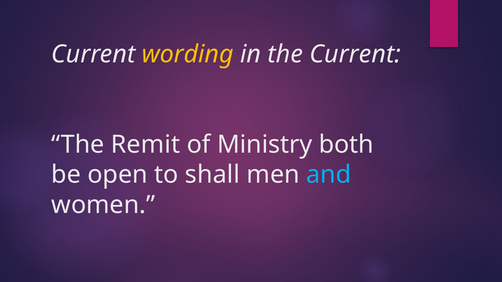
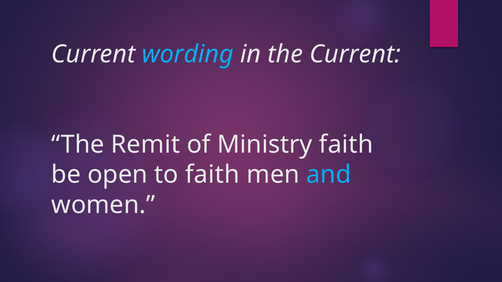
wording colour: yellow -> light blue
Ministry both: both -> faith
to shall: shall -> faith
